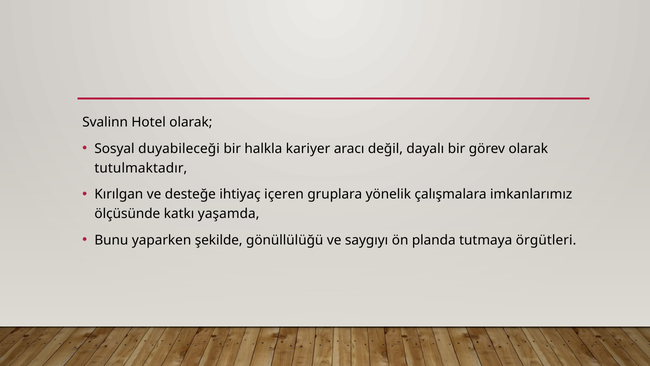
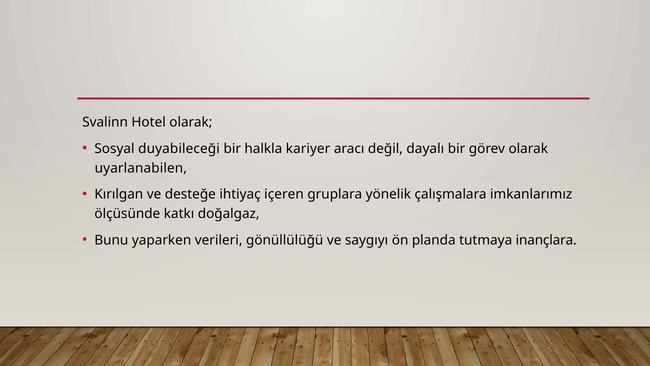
tutulmaktadır: tutulmaktadır -> uyarlanabilen
yaşamda: yaşamda -> doğalgaz
şekilde: şekilde -> verileri
örgütleri: örgütleri -> inançlara
